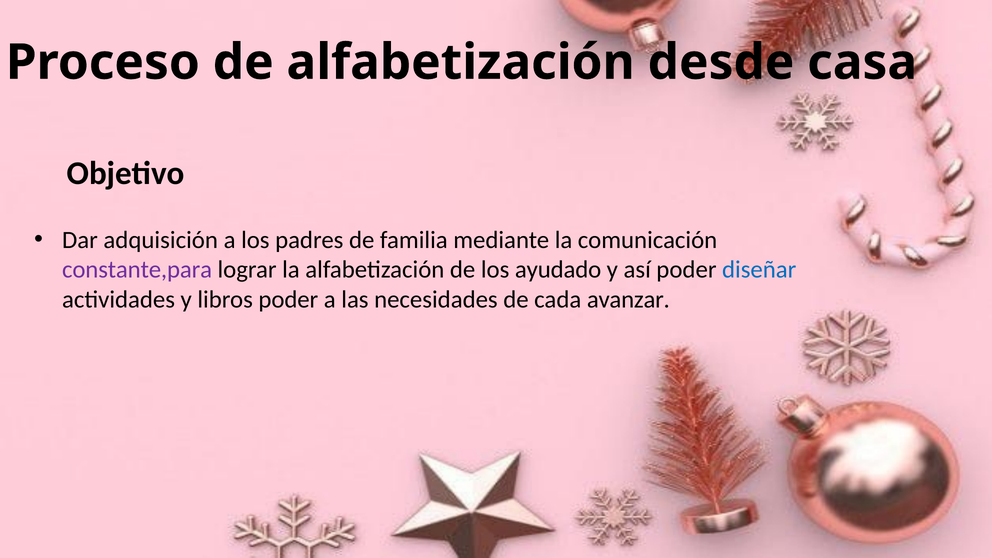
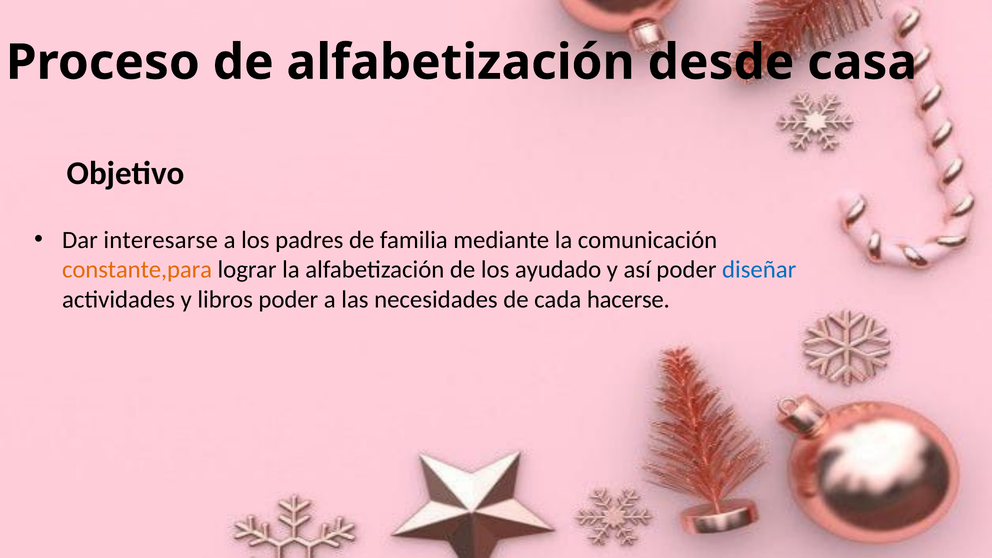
adquisición: adquisición -> interesarse
constante,para colour: purple -> orange
avanzar: avanzar -> hacerse
